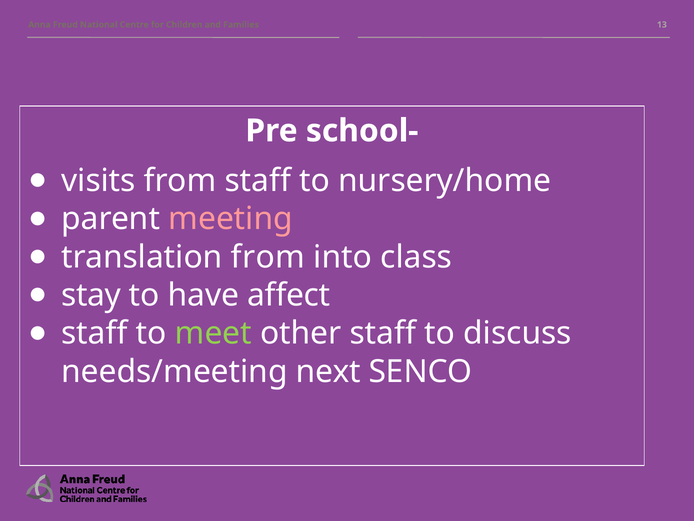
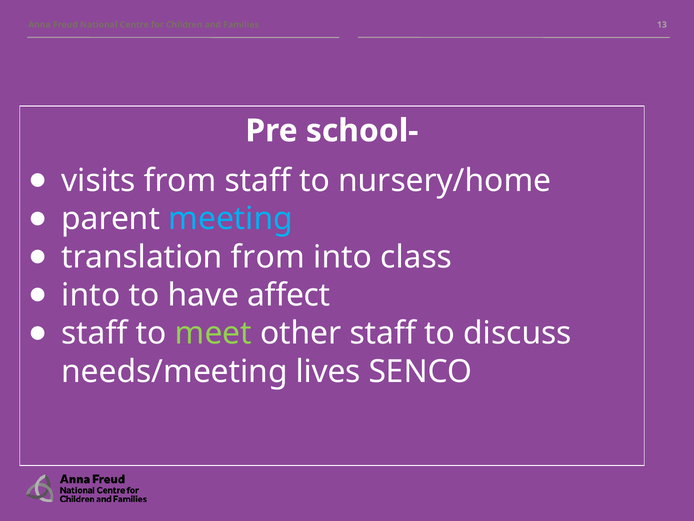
meeting colour: pink -> light blue
stay at (91, 295): stay -> into
next: next -> lives
